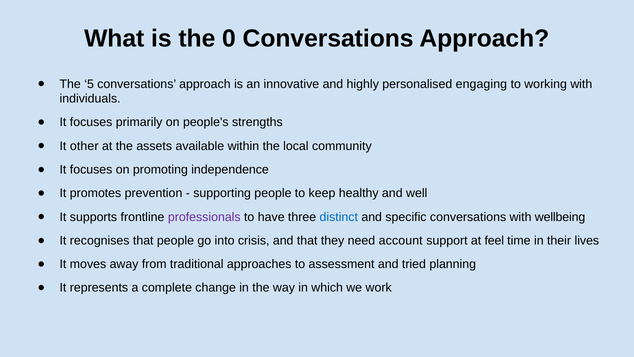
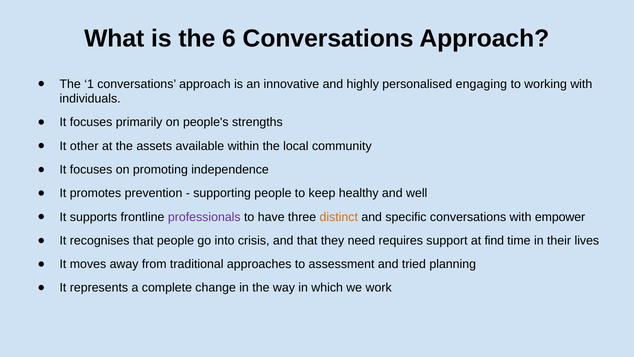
0: 0 -> 6
5: 5 -> 1
distinct colour: blue -> orange
wellbeing: wellbeing -> empower
account: account -> requires
feel: feel -> find
